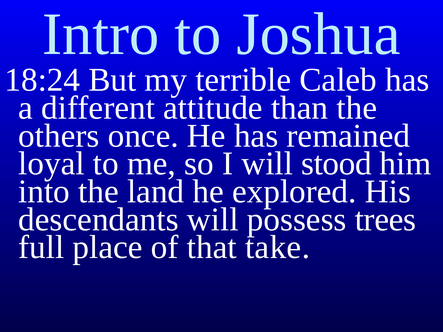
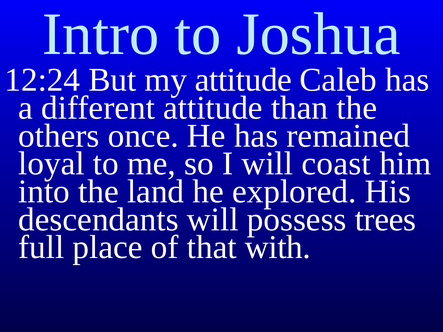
18:24: 18:24 -> 12:24
my terrible: terrible -> attitude
stood: stood -> coast
take: take -> with
